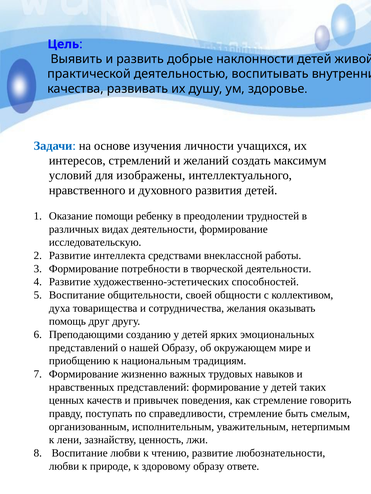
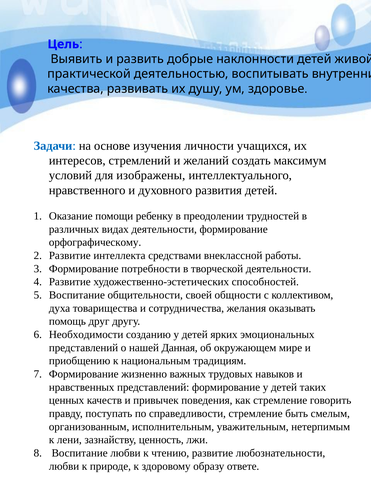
исследовательскую: исследовательскую -> орфографическому
Преподающими: Преподающими -> Необходимости
нашей Образу: Образу -> Данная
